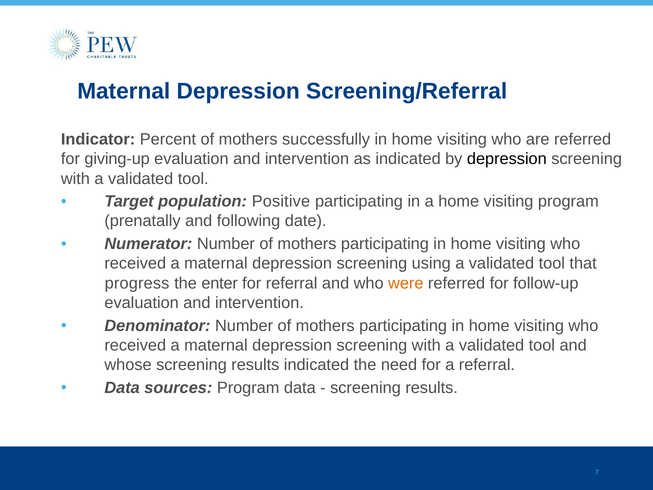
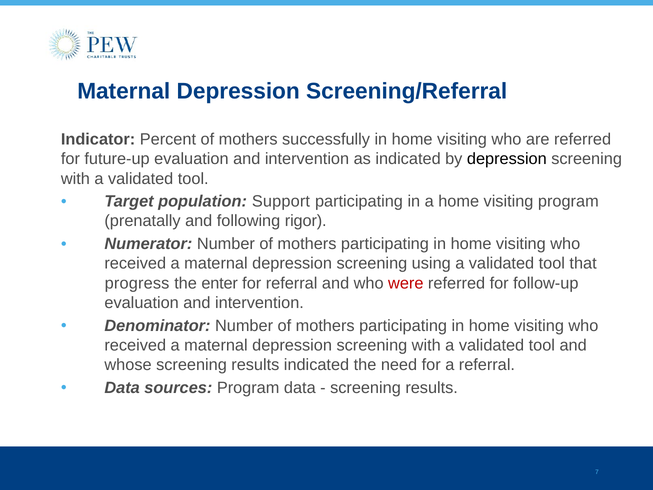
giving-up: giving-up -> future-up
Positive: Positive -> Support
date: date -> rigor
were colour: orange -> red
